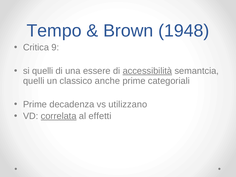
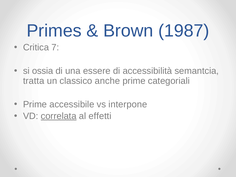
Tempo: Tempo -> Primes
1948: 1948 -> 1987
9: 9 -> 7
si quelli: quelli -> ossia
accessibilità underline: present -> none
quelli at (34, 81): quelli -> tratta
decadenza: decadenza -> accessibile
utilizzano: utilizzano -> interpone
